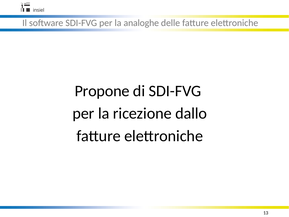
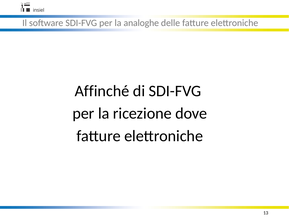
Propone: Propone -> Affinché
dallo: dallo -> dove
